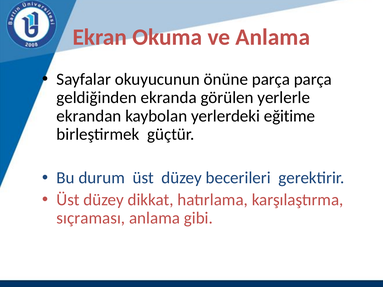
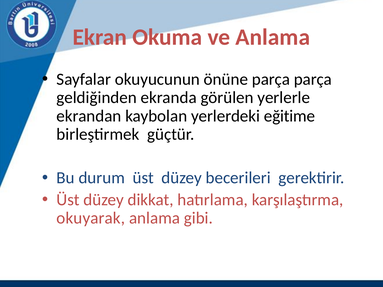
sıçraması: sıçraması -> okuyarak
